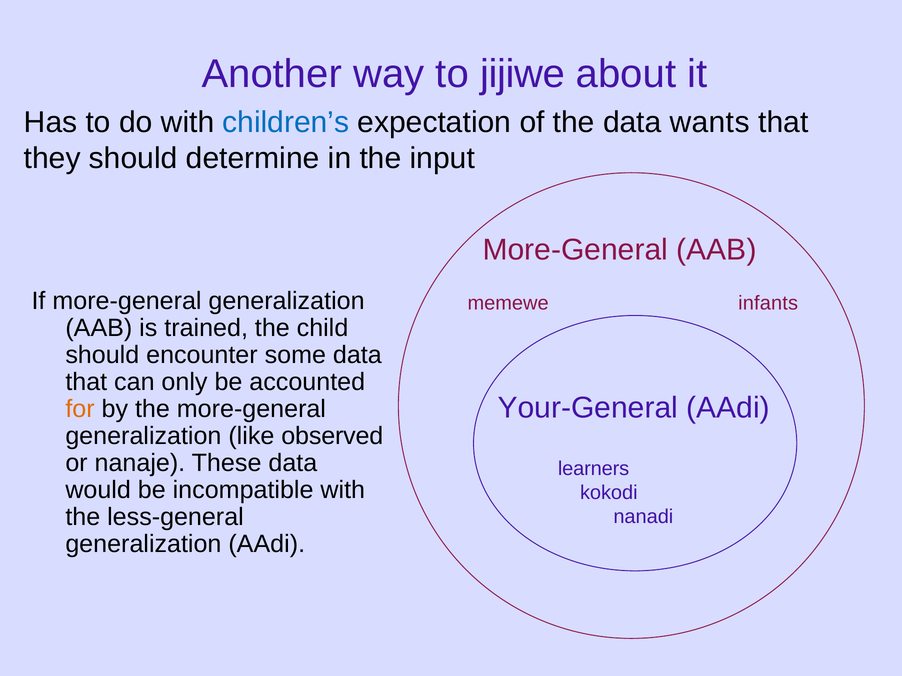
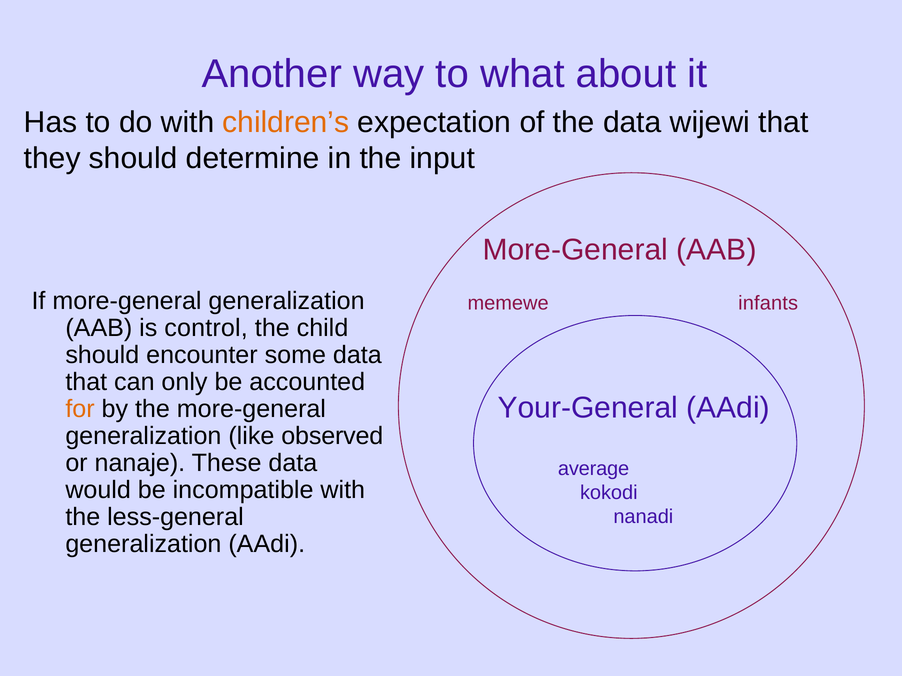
jijiwe: jijiwe -> what
children’s colour: blue -> orange
wants: wants -> wijewi
trained: trained -> control
learners: learners -> average
